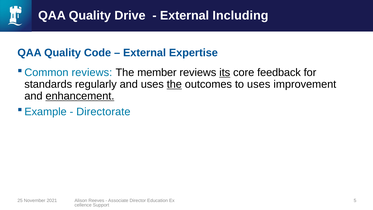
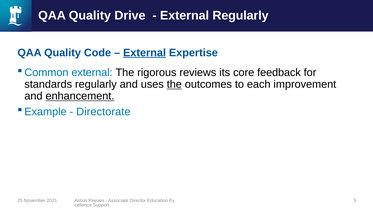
External Including: Including -> Regularly
External at (145, 53) underline: none -> present
reviews at (92, 72): reviews -> external
member: member -> rigorous
its underline: present -> none
to uses: uses -> each
